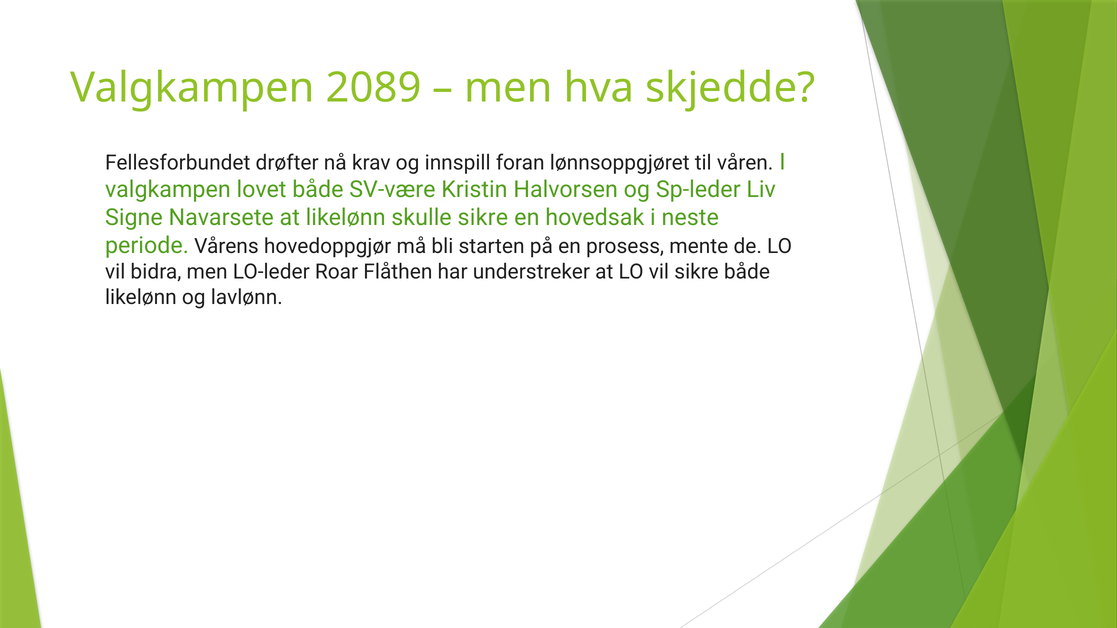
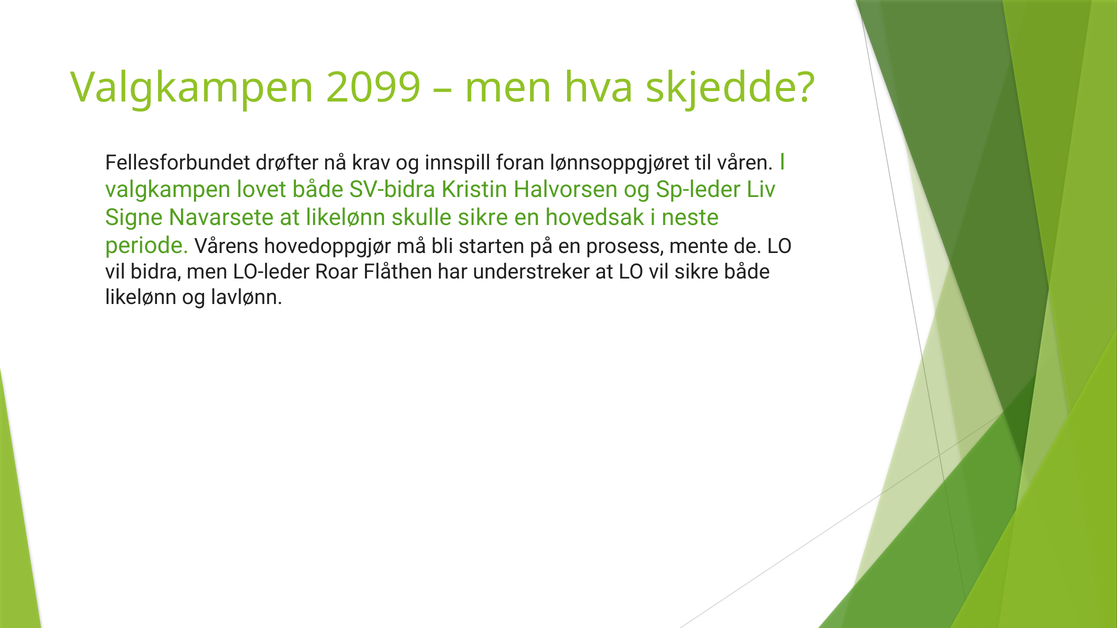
2089: 2089 -> 2099
SV-være: SV-være -> SV-bidra
